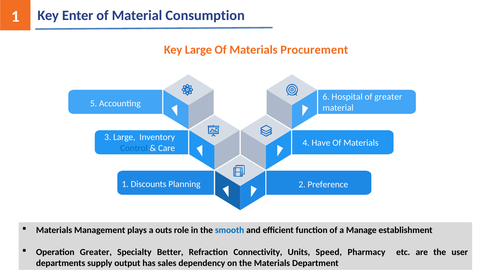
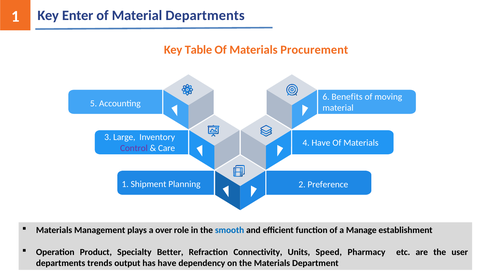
Material Consumption: Consumption -> Departments
Key Large: Large -> Table
Hospital: Hospital -> Benefits
of greater: greater -> moving
Control colour: blue -> purple
Discounts: Discounts -> Shipment
outs: outs -> over
Operation Greater: Greater -> Product
supply: supply -> trends
has sales: sales -> have
